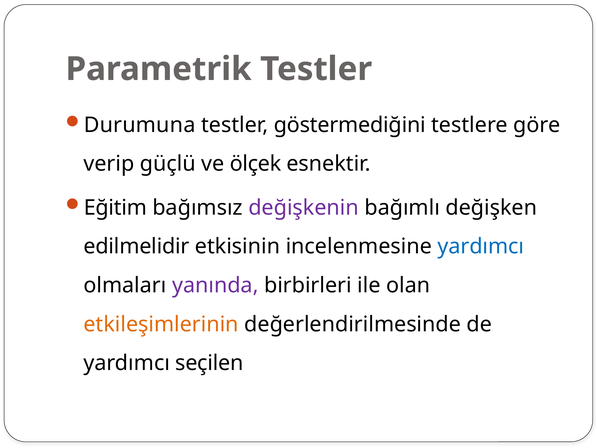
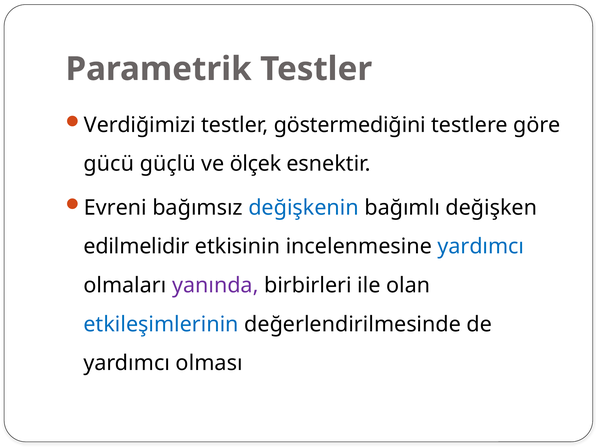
Durumuna: Durumuna -> Verdiğimizi
verip: verip -> gücü
Eğitim: Eğitim -> Evreni
değişkenin colour: purple -> blue
etkileşimlerinin colour: orange -> blue
seçilen: seçilen -> olması
